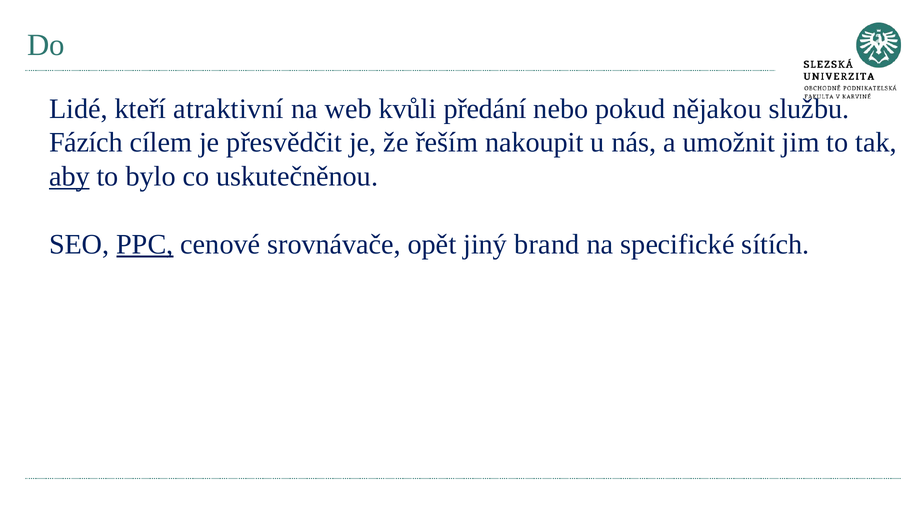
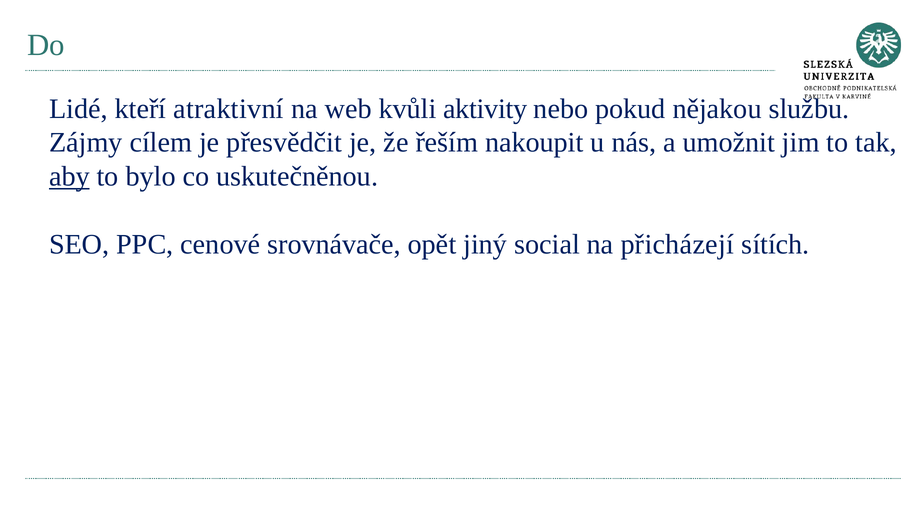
předání: předání -> aktivity
Fázích: Fázích -> Zájmy
PPC underline: present -> none
brand: brand -> social
specifické: specifické -> přicházejí
